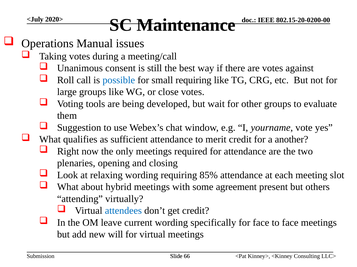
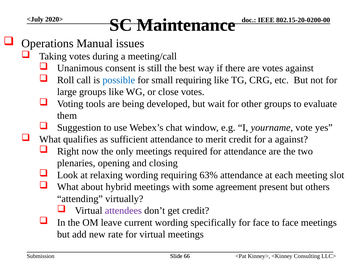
a another: another -> against
85%: 85% -> 63%
attendees colour: blue -> purple
will: will -> rate
